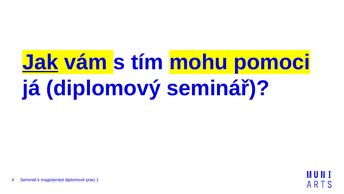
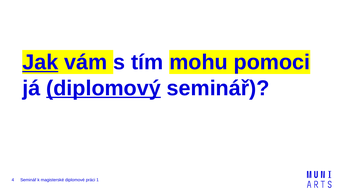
diplomový underline: none -> present
